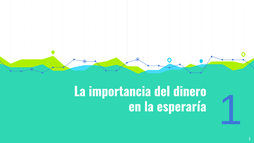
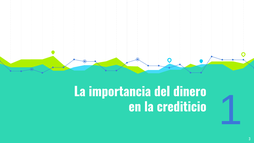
esperaría: esperaría -> crediticio
